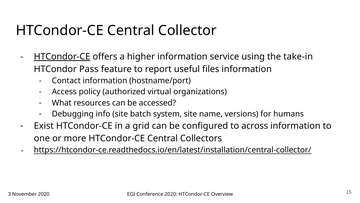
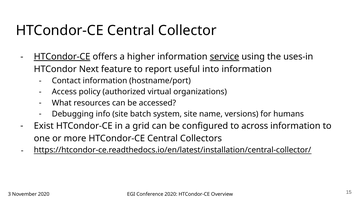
service underline: none -> present
take-in: take-in -> uses-in
Pass: Pass -> Next
files: files -> into
